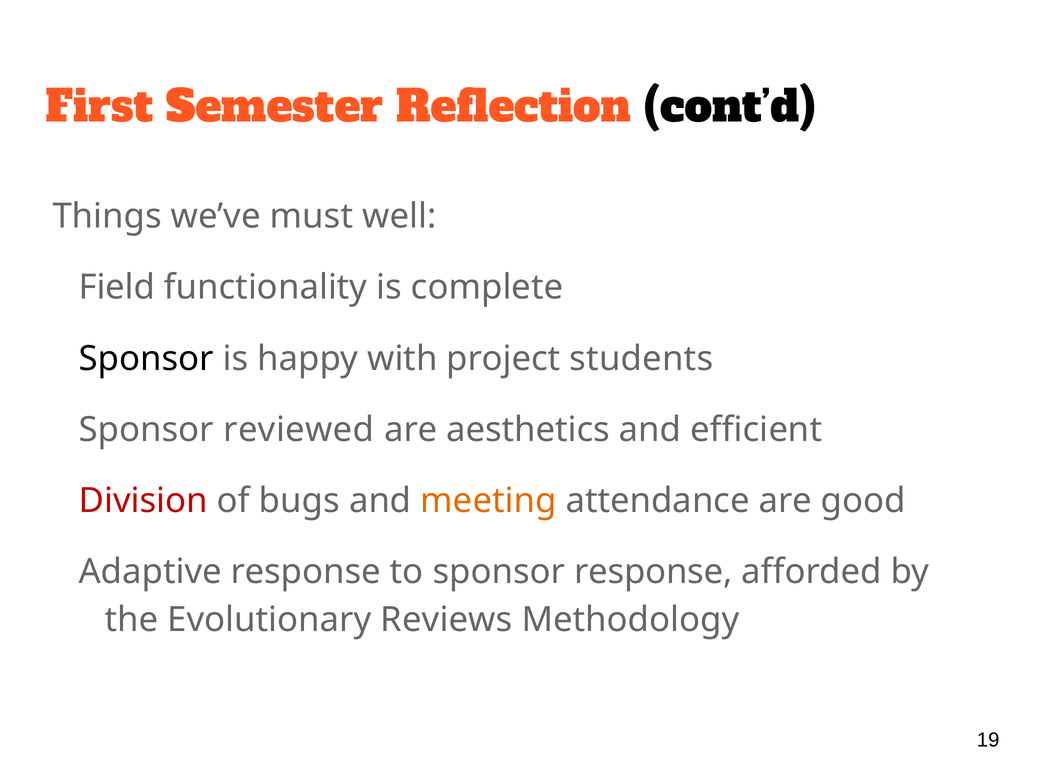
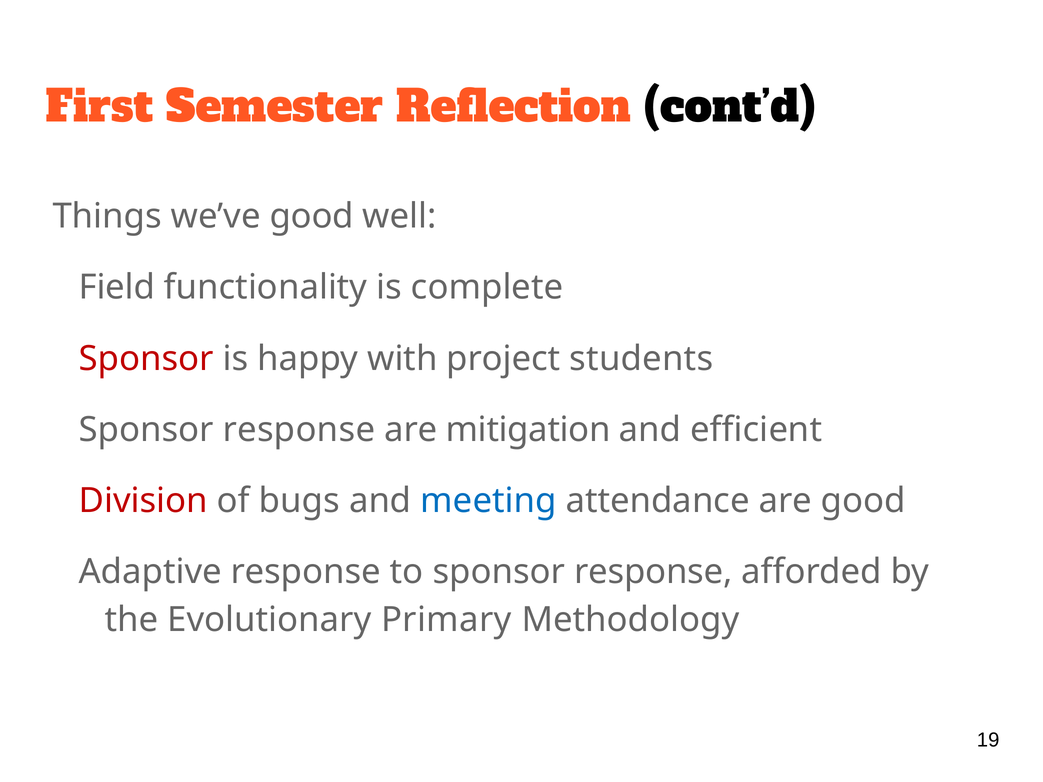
we’ve must: must -> good
Sponsor at (146, 359) colour: black -> red
reviewed at (299, 430): reviewed -> response
aesthetics: aesthetics -> mitigation
meeting colour: orange -> blue
Reviews: Reviews -> Primary
